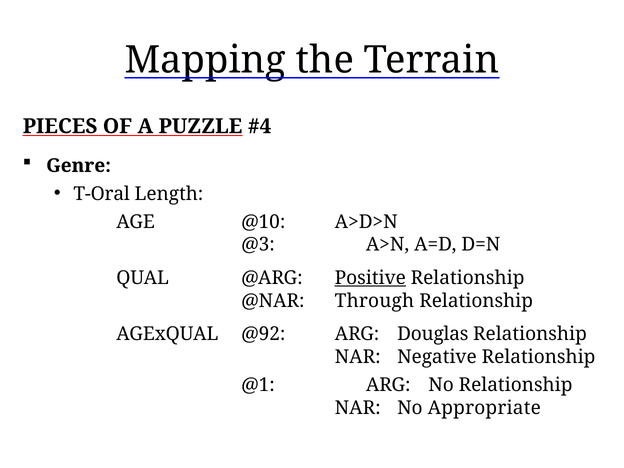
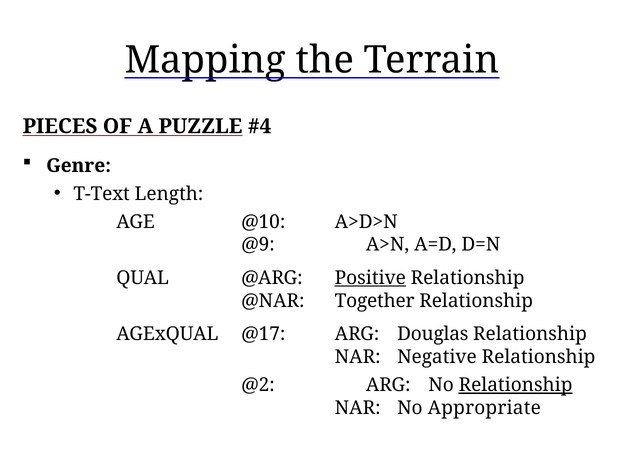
T-Oral: T-Oral -> T-Text
@3: @3 -> @9
Through: Through -> Together
@92: @92 -> @17
@1: @1 -> @2
Relationship at (516, 385) underline: none -> present
